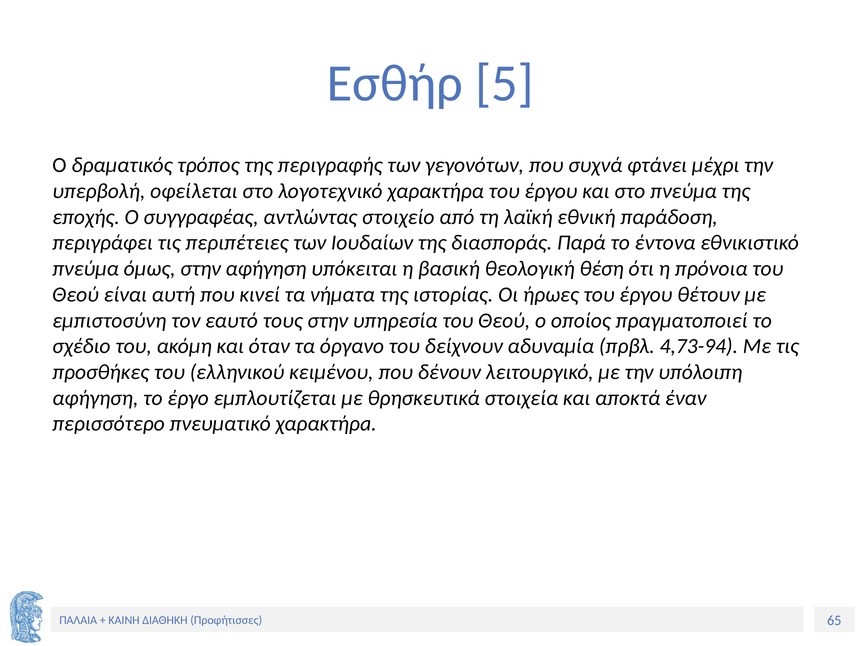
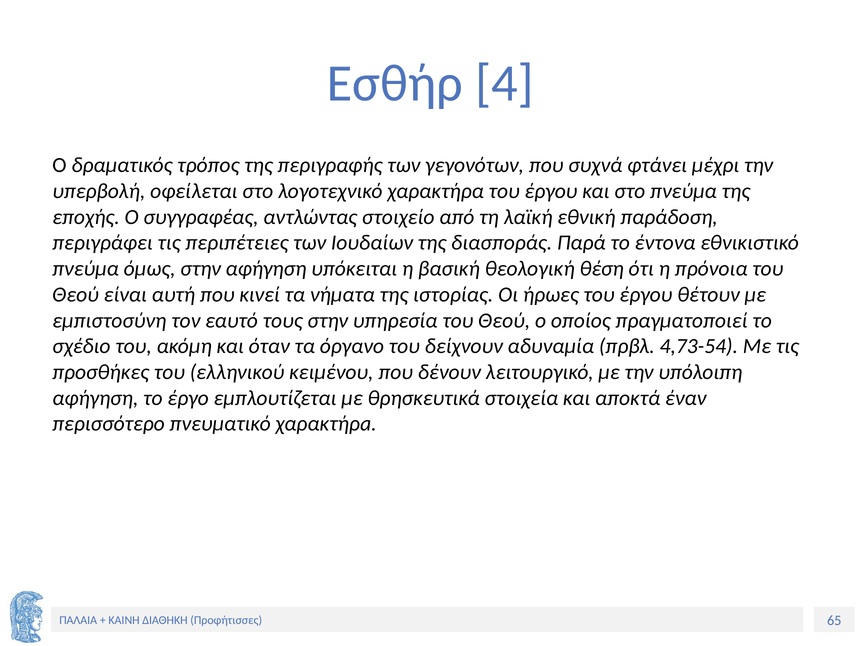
5: 5 -> 4
4,73-94: 4,73-94 -> 4,73-54
